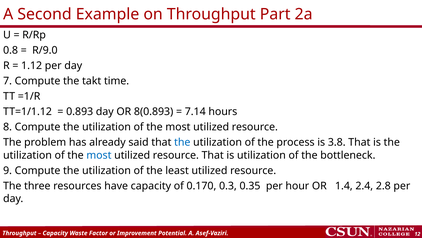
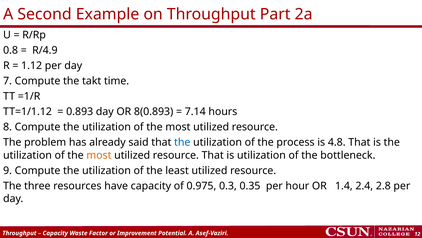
R/9.0: R/9.0 -> R/4.9
3.8: 3.8 -> 4.8
most at (99, 155) colour: blue -> orange
0.170: 0.170 -> 0.975
